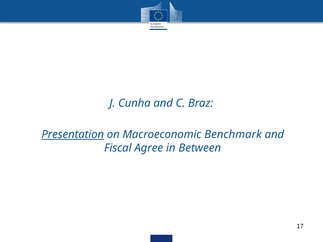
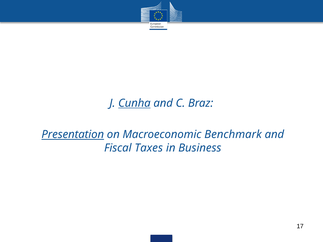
Cunha underline: none -> present
Agree: Agree -> Taxes
Between: Between -> Business
